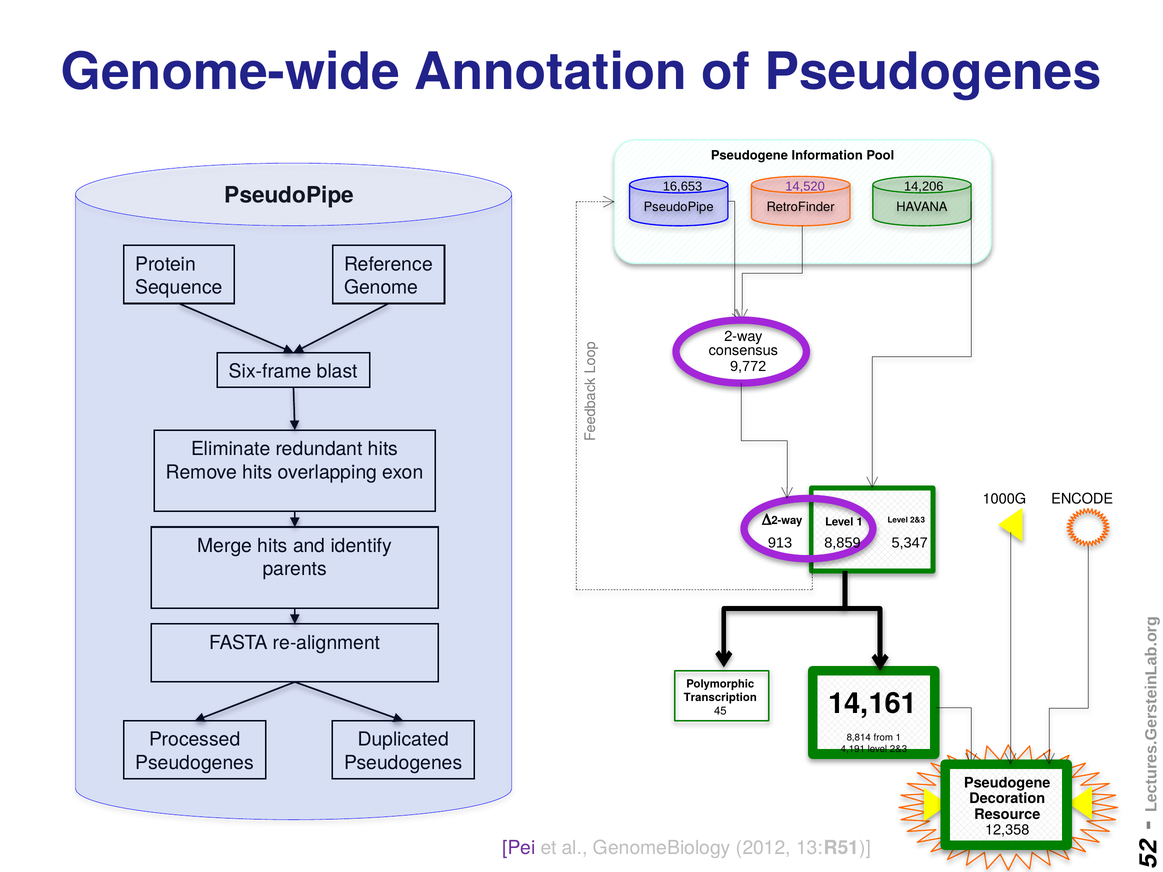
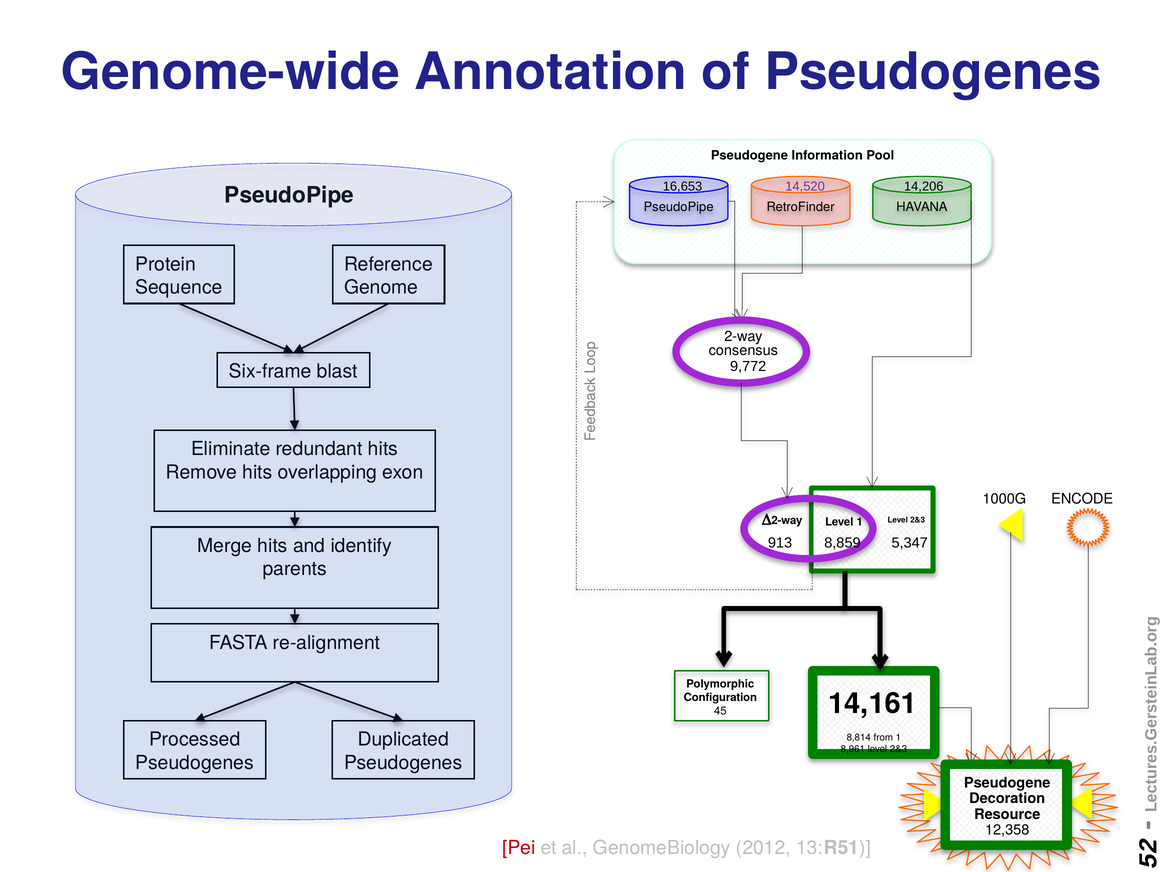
Transcription: Transcription -> Configuration
4,191: 4,191 -> 8,961
Pei colour: purple -> red
